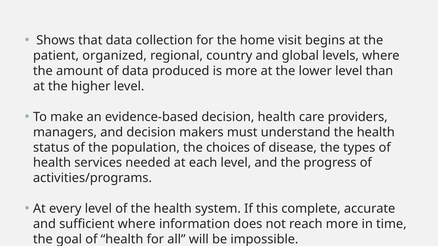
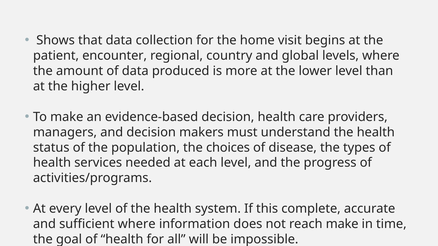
organized: organized -> encounter
reach more: more -> make
